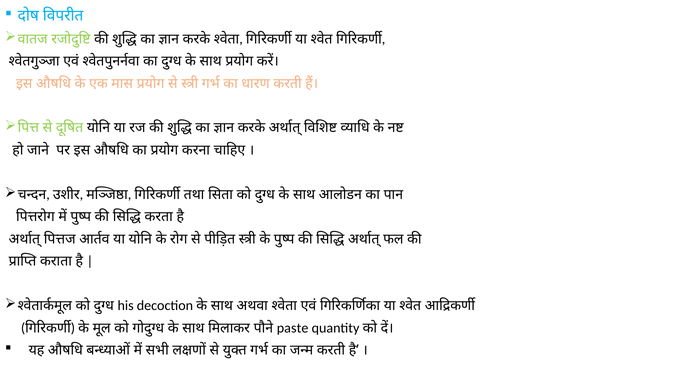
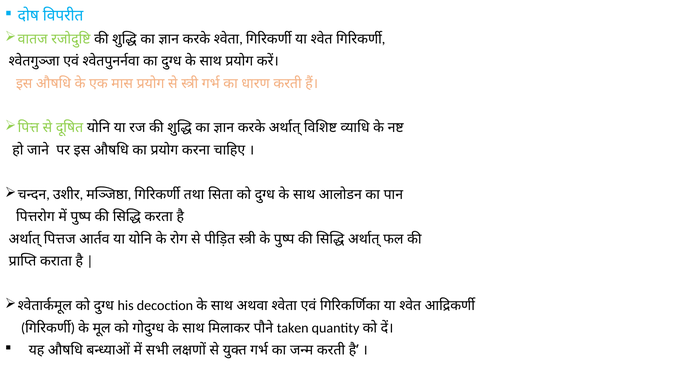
paste: paste -> taken
